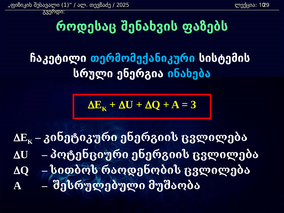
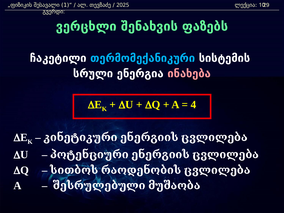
როდესაც: როდესაც -> ვერცხლი
ინახება colour: light blue -> pink
3: 3 -> 4
